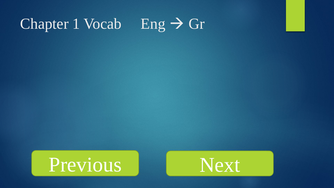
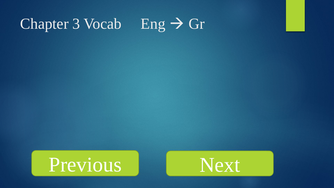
1: 1 -> 3
